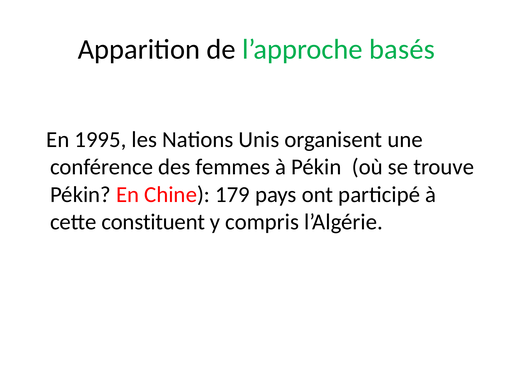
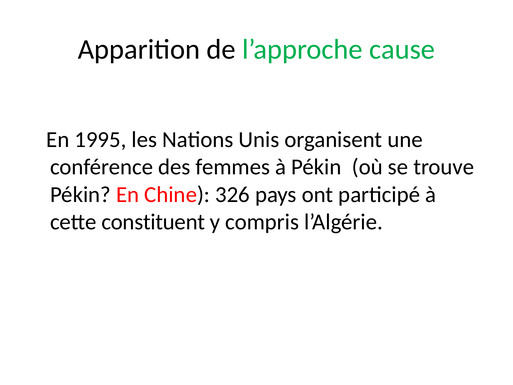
basés: basés -> cause
179: 179 -> 326
